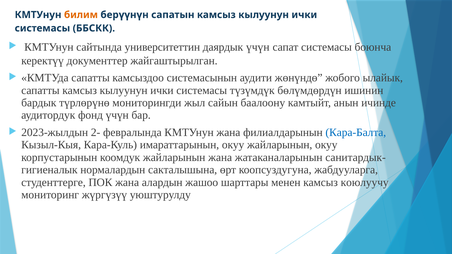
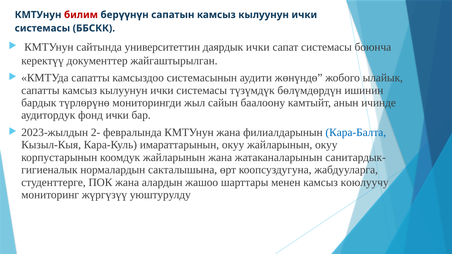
билим colour: orange -> red
даярдык үчүн: үчүн -> ички
фонд үчүн: үчүн -> ички
